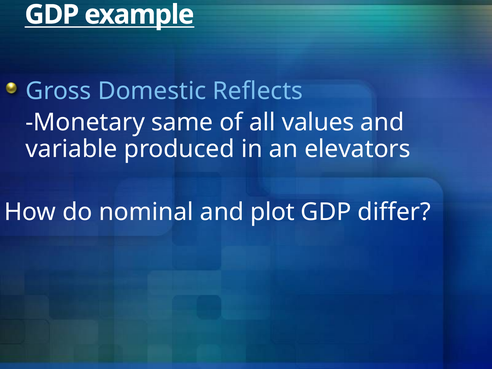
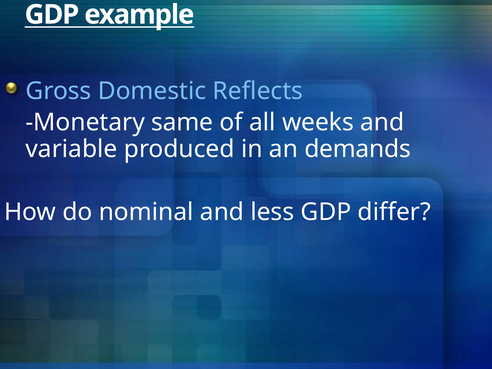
values: values -> weeks
elevators: elevators -> demands
plot: plot -> less
